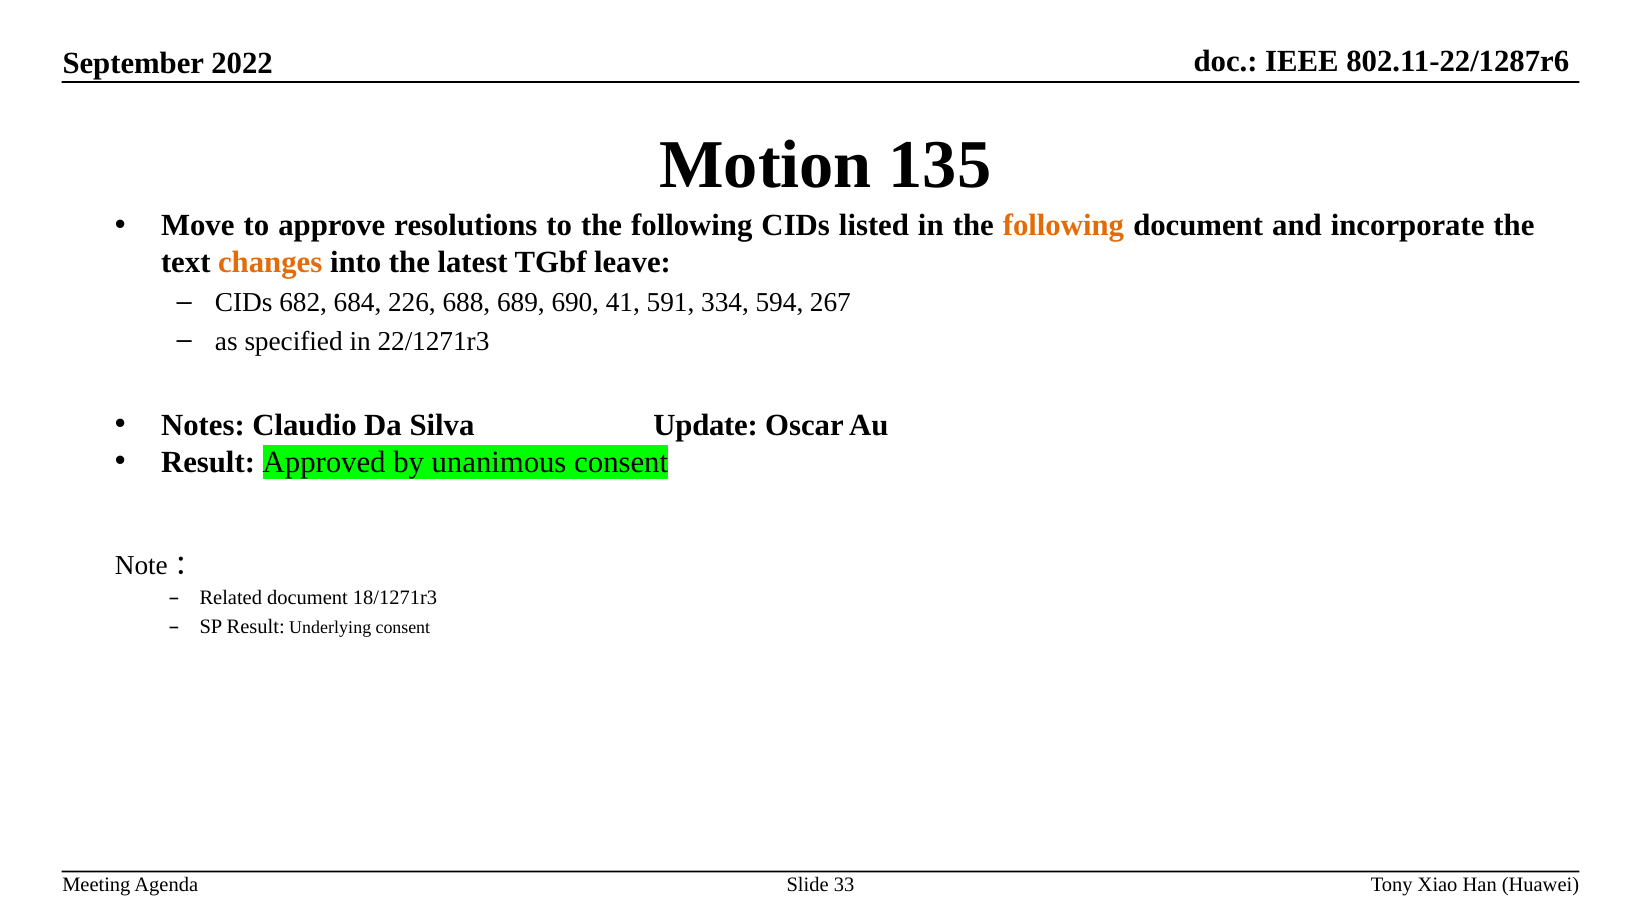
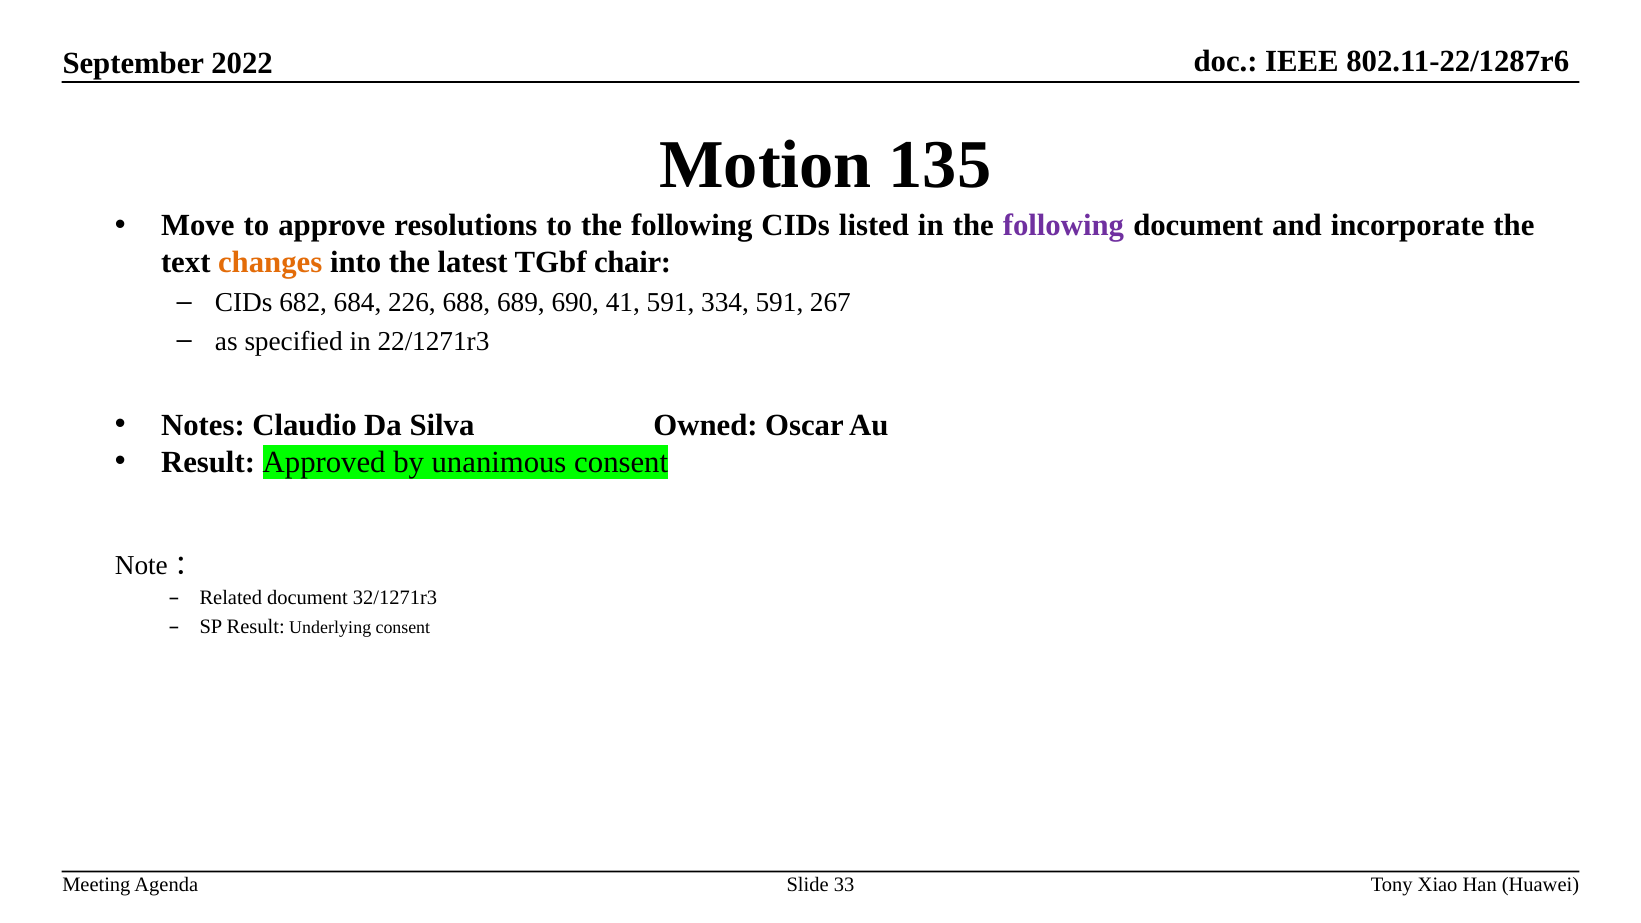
following at (1063, 226) colour: orange -> purple
leave: leave -> chair
334 594: 594 -> 591
Update: Update -> Owned
18/1271r3: 18/1271r3 -> 32/1271r3
